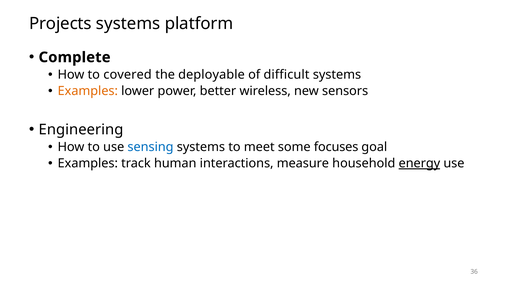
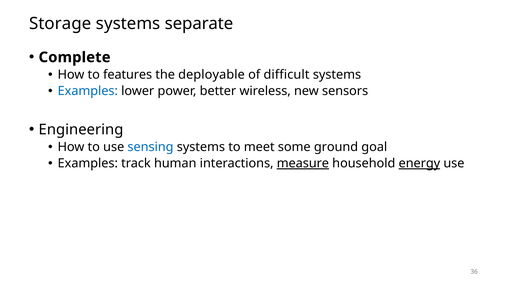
Projects: Projects -> Storage
platform: platform -> separate
covered: covered -> features
Examples at (88, 91) colour: orange -> blue
focuses: focuses -> ground
measure underline: none -> present
